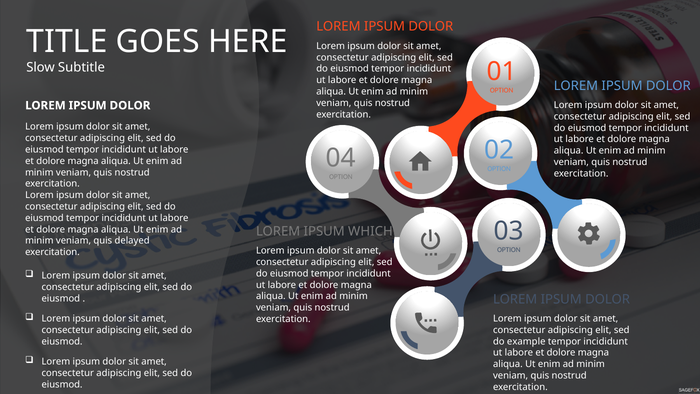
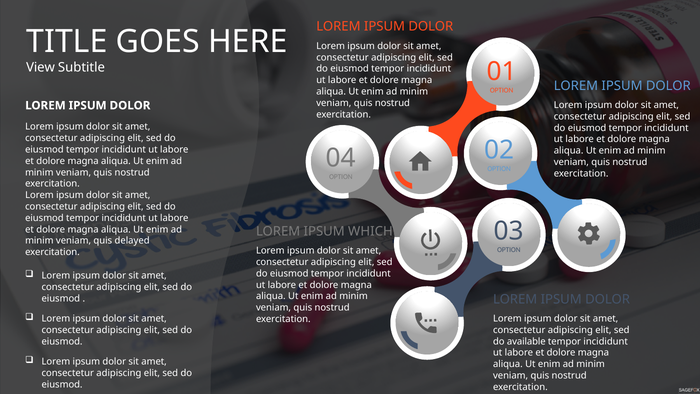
Slow: Slow -> View
example: example -> available
